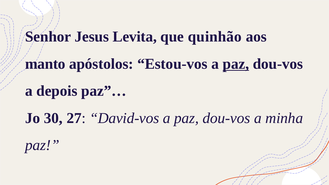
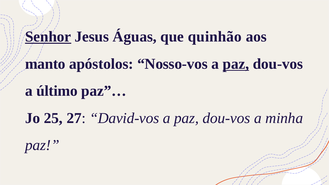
Senhor underline: none -> present
Levita: Levita -> Águas
Estou-vos: Estou-vos -> Nosso-vos
depois: depois -> último
30: 30 -> 25
